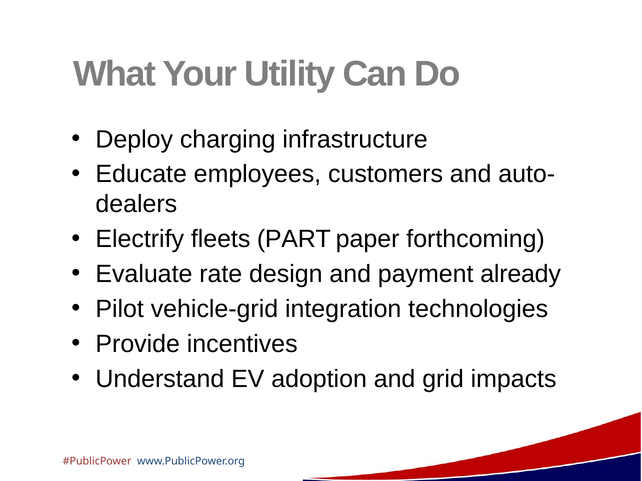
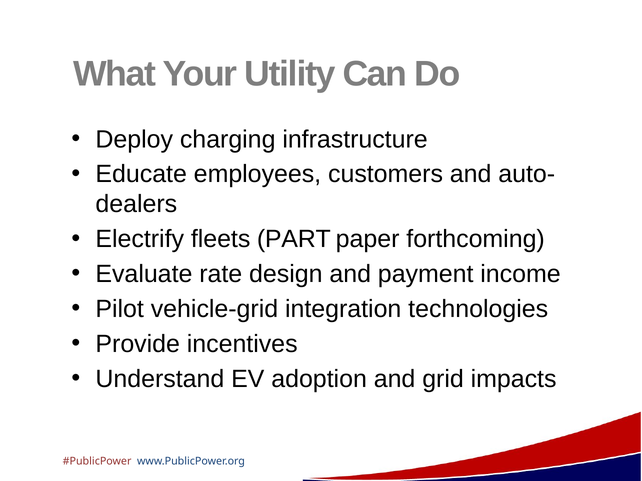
already: already -> income
